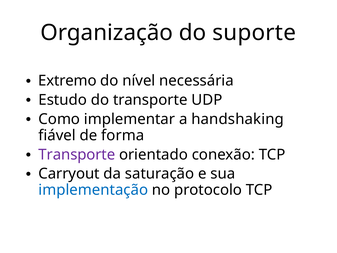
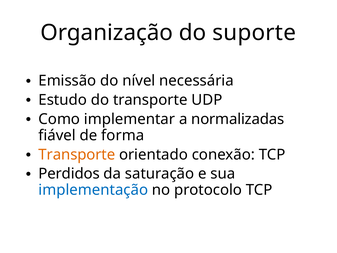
Extremo: Extremo -> Emissão
handshaking: handshaking -> normalizadas
Transporte at (77, 154) colour: purple -> orange
Carryout: Carryout -> Perdidos
